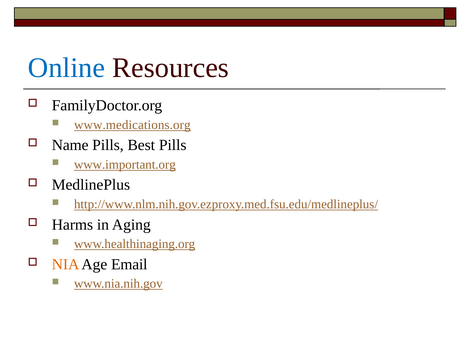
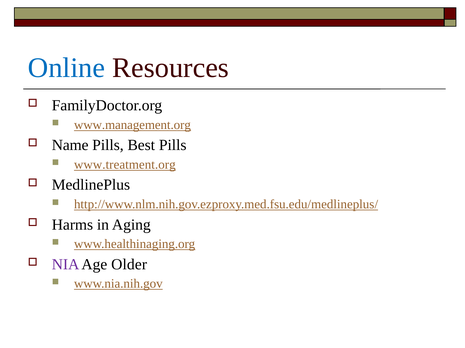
www.medications.org: www.medications.org -> www.management.org
www.important.org: www.important.org -> www.treatment.org
NIA colour: orange -> purple
Email: Email -> Older
